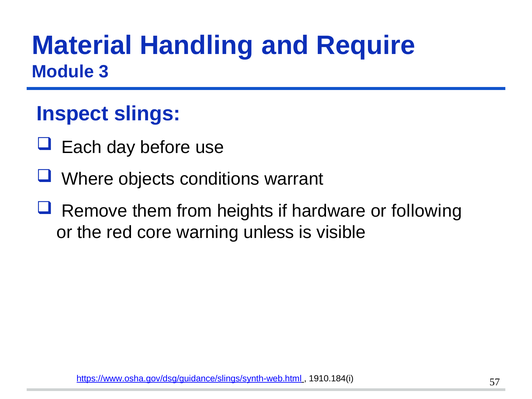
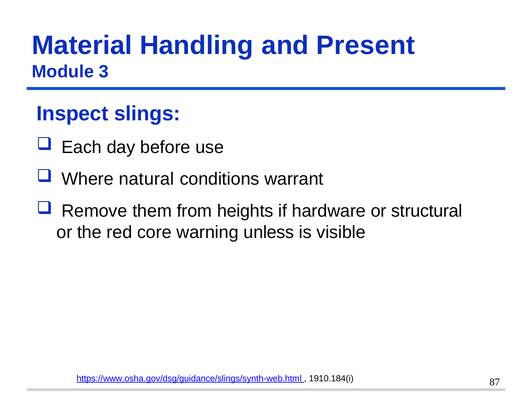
Require: Require -> Present
objects: objects -> natural
following: following -> structural
57: 57 -> 87
